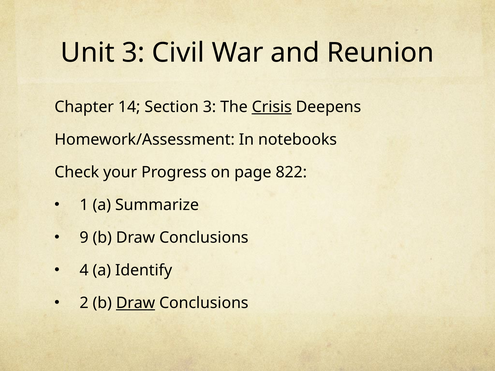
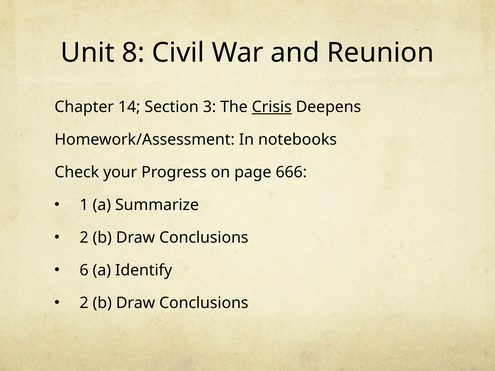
Unit 3: 3 -> 8
822: 822 -> 666
9 at (84, 238): 9 -> 2
4: 4 -> 6
Draw at (136, 303) underline: present -> none
